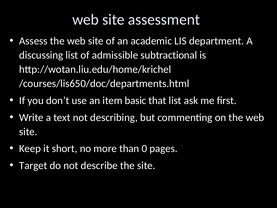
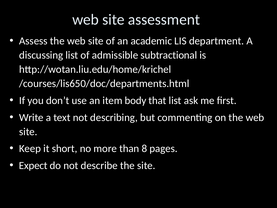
basic: basic -> body
0: 0 -> 8
Target: Target -> Expect
